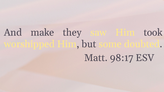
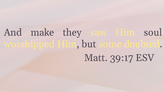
took: took -> soul
98:17: 98:17 -> 39:17
